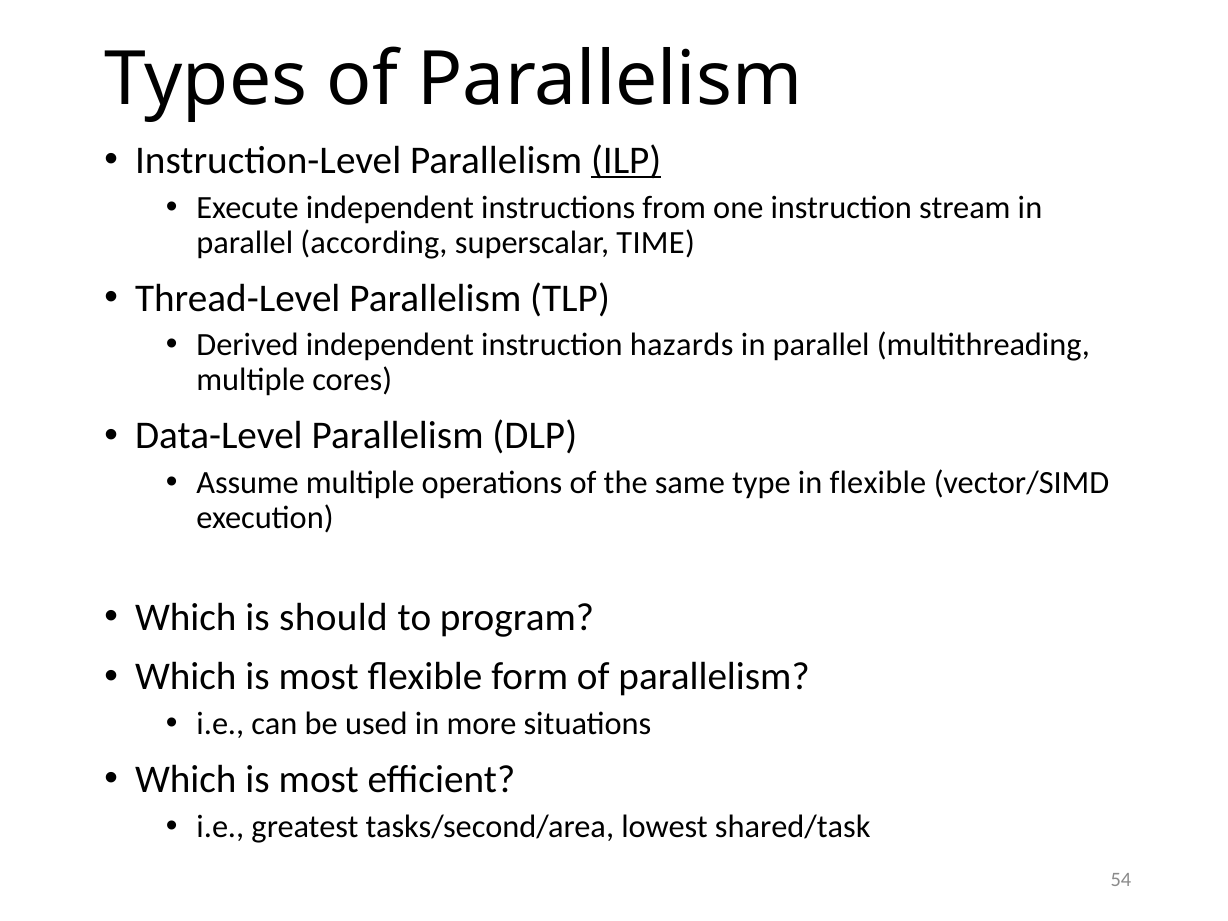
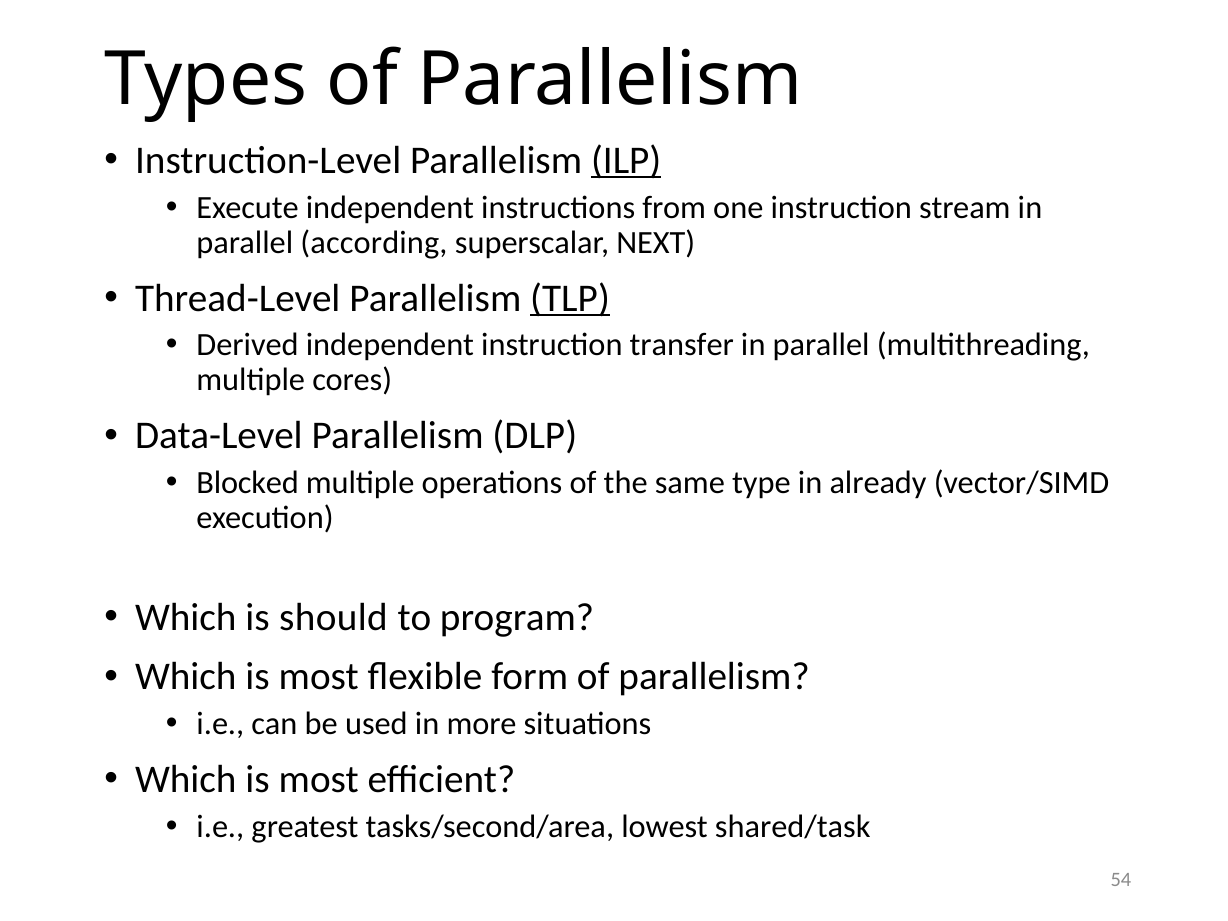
TIME: TIME -> NEXT
TLP underline: none -> present
hazards: hazards -> transfer
Assume: Assume -> Blocked
in flexible: flexible -> already
